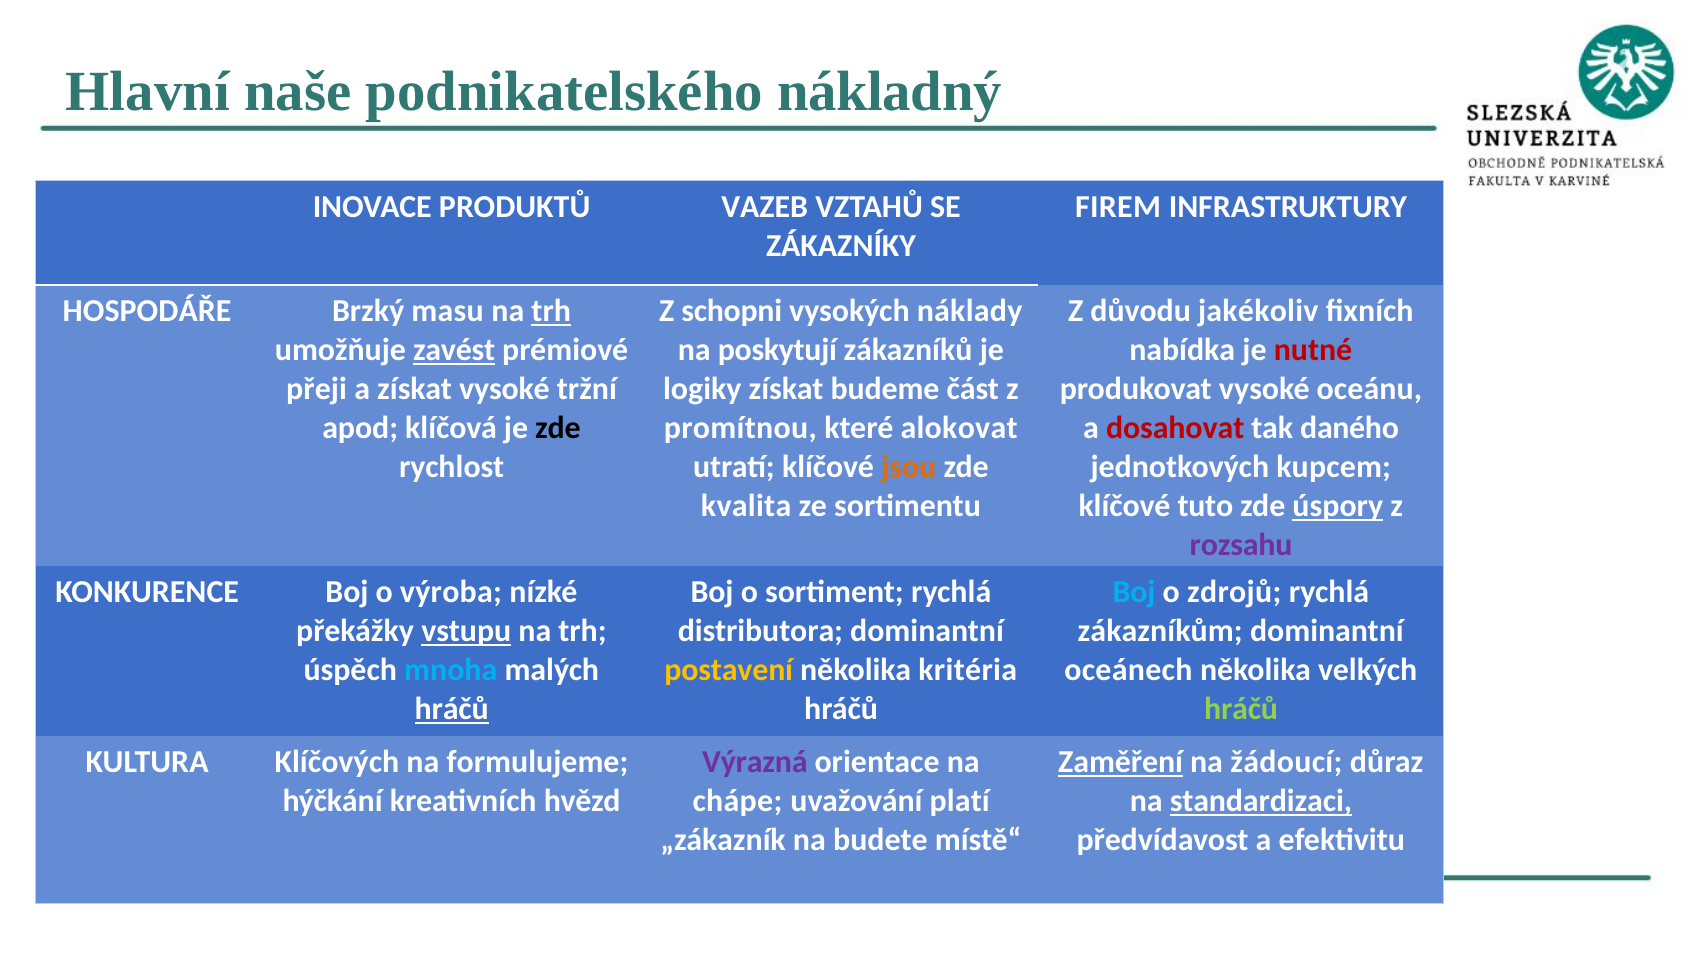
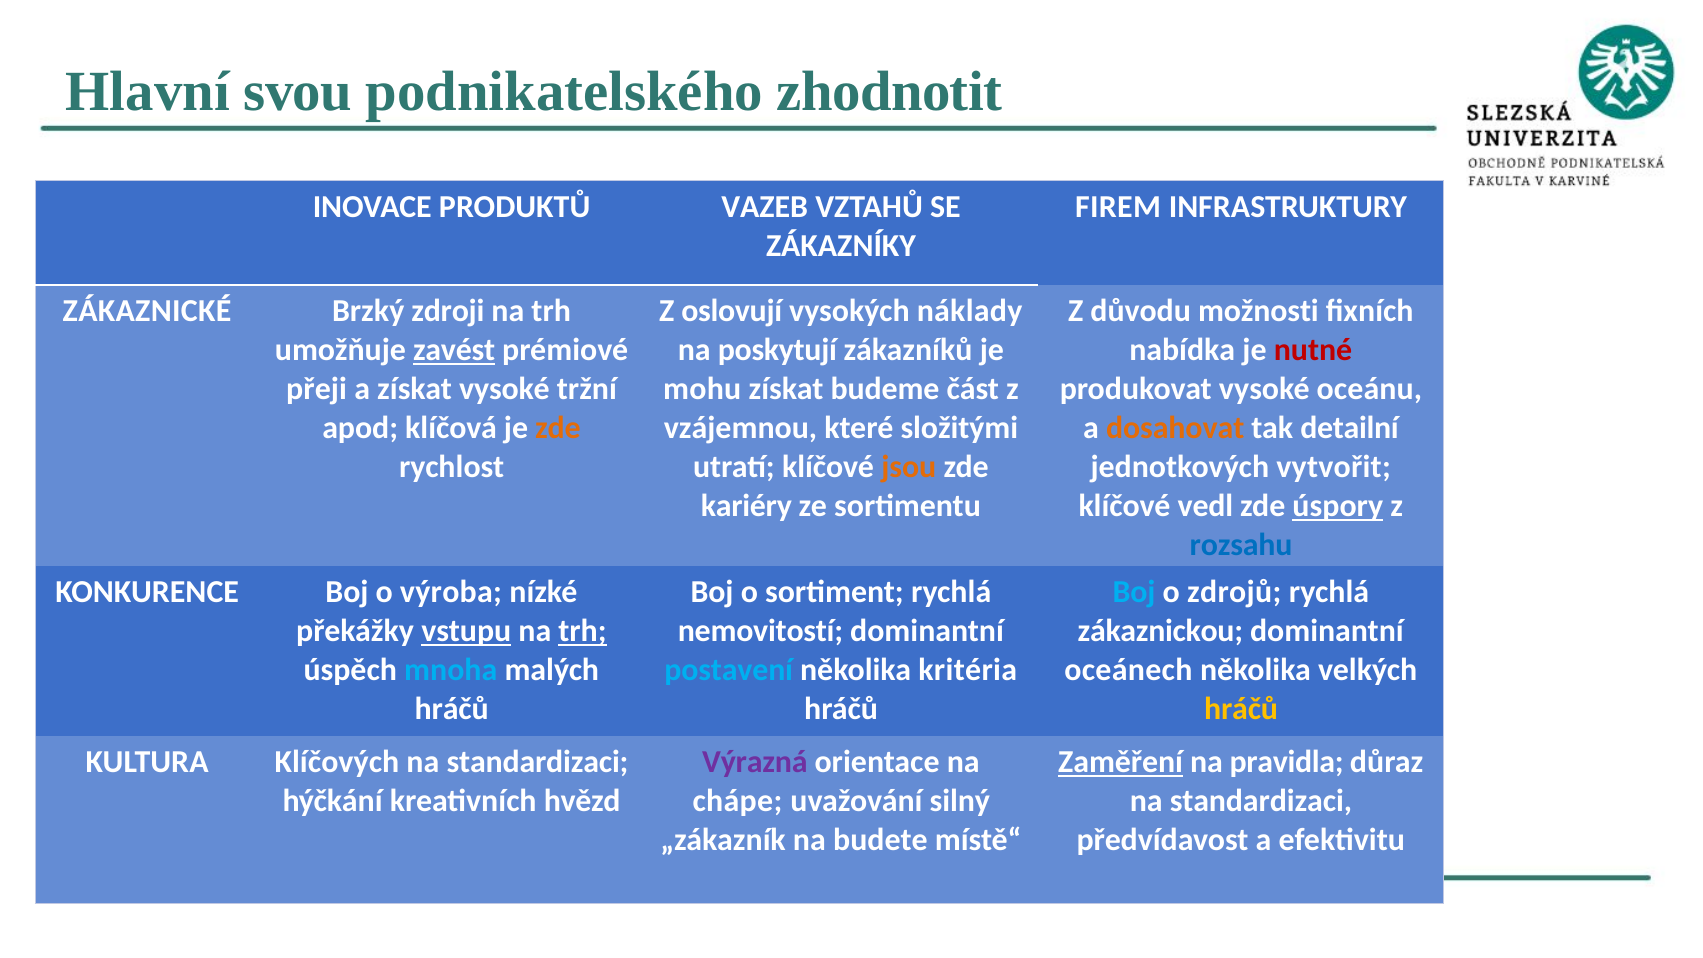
naše: naše -> svou
nákladný: nákladný -> zhodnotit
HOSPODÁŘE: HOSPODÁŘE -> ZÁKAZNICKÉ
masu: masu -> zdroji
trh at (551, 311) underline: present -> none
schopni: schopni -> oslovují
jakékoliv: jakékoliv -> možnosti
logiky: logiky -> mohu
zde at (558, 428) colour: black -> orange
promítnou: promítnou -> vzájemnou
alokovat: alokovat -> složitými
dosahovat colour: red -> orange
daného: daného -> detailní
kupcem: kupcem -> vytvořit
kvalita: kvalita -> kariéry
tuto: tuto -> vedl
rozsahu colour: purple -> blue
trh at (582, 631) underline: none -> present
distributora: distributora -> nemovitostí
zákazníkům: zákazníkům -> zákaznickou
postavení colour: yellow -> light blue
hráčů at (452, 709) underline: present -> none
hráčů at (1241, 709) colour: light green -> yellow
formulujeme at (537, 762): formulujeme -> standardizaci
žádoucí: žádoucí -> pravidla
platí: platí -> silný
standardizaci at (1261, 801) underline: present -> none
